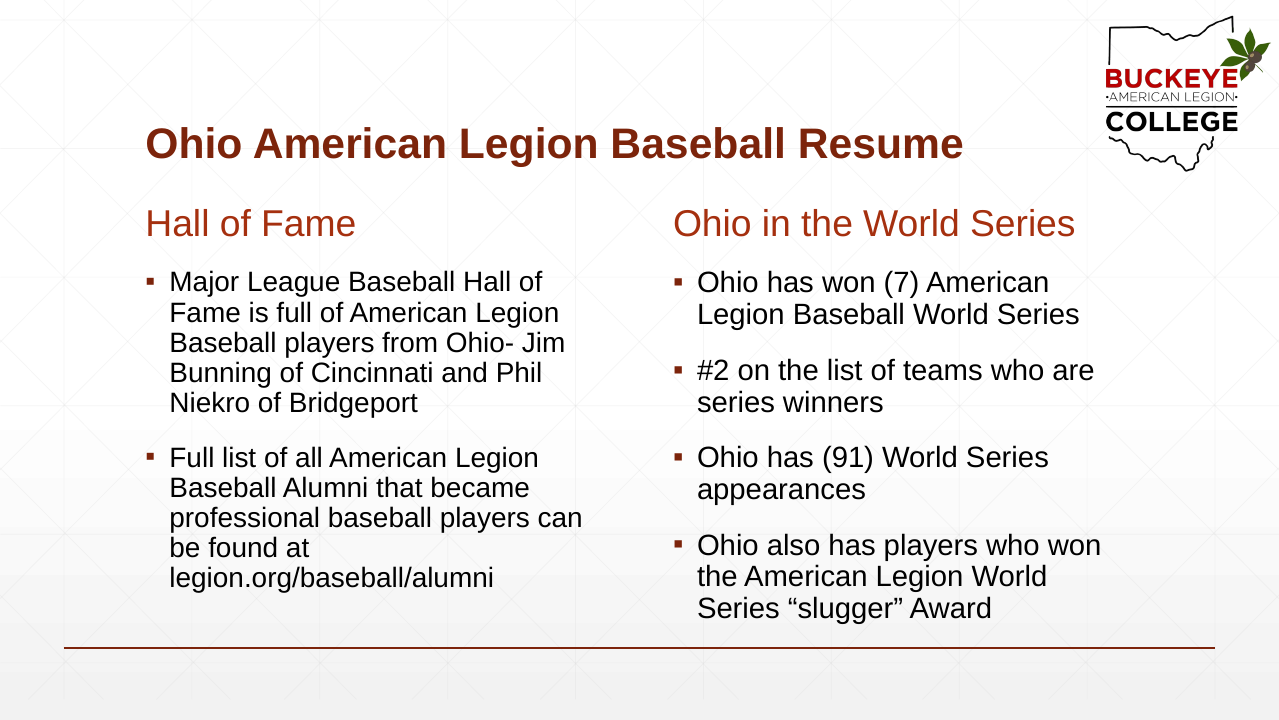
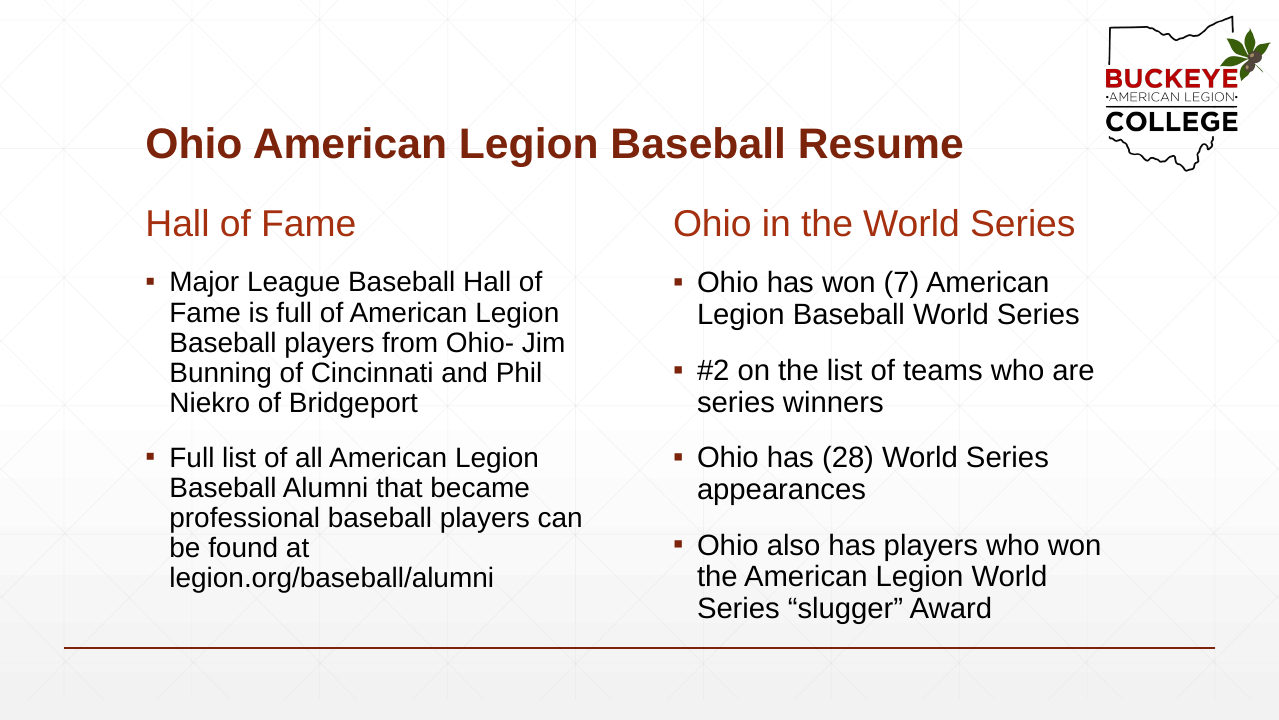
91: 91 -> 28
